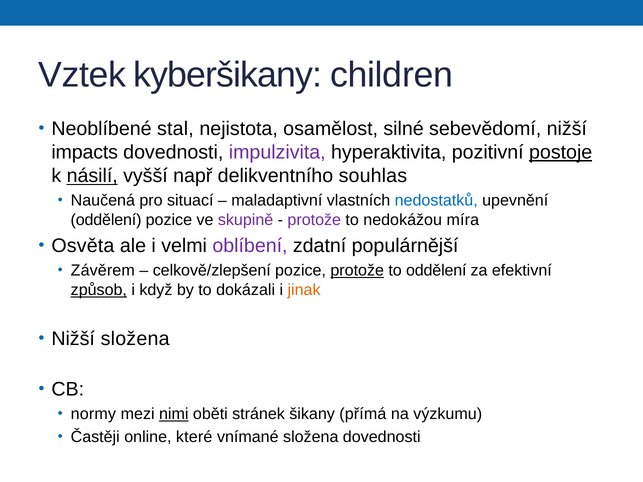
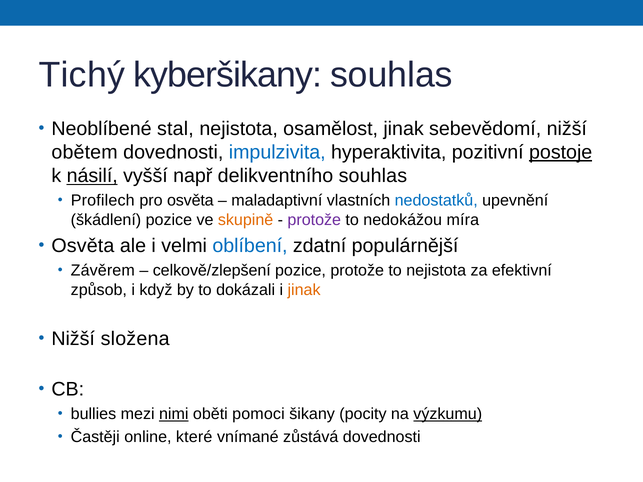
Vztek: Vztek -> Tichý
kyberšikany children: children -> souhlas
osamělost silné: silné -> jinak
impacts: impacts -> obětem
impulzivita colour: purple -> blue
Naučená: Naučená -> Profilech
pro situací: situací -> osvěta
oddělení at (106, 220): oddělení -> škádlení
skupině colour: purple -> orange
oblíbení colour: purple -> blue
protože at (357, 271) underline: present -> none
to oddělení: oddělení -> nejistota
způsob underline: present -> none
normy: normy -> bullies
stránek: stránek -> pomoci
přímá: přímá -> pocity
výzkumu underline: none -> present
vnímané složena: složena -> zůstává
